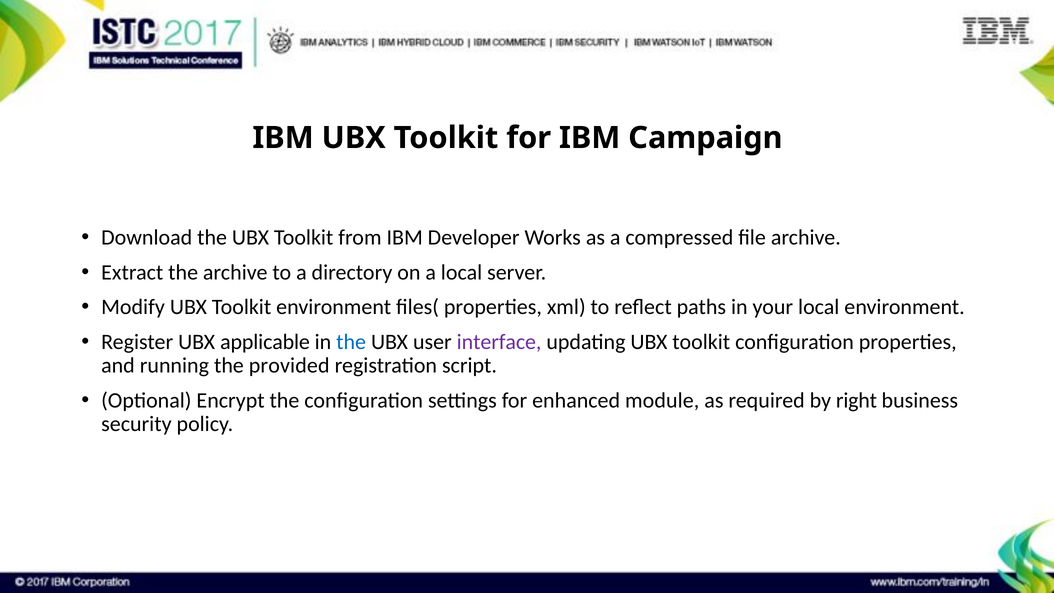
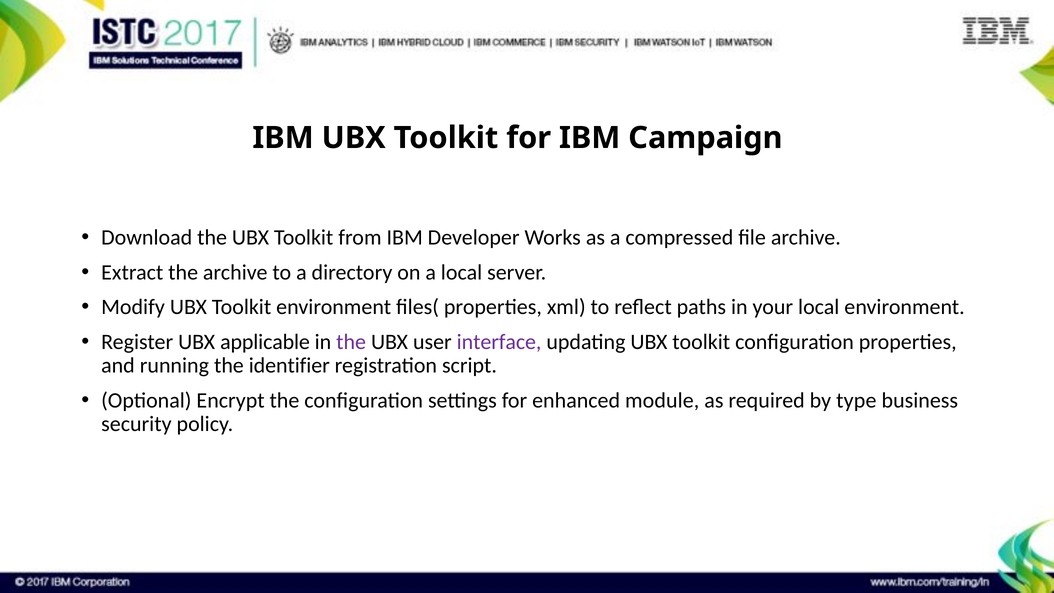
the at (351, 342) colour: blue -> purple
provided: provided -> identifier
right: right -> type
